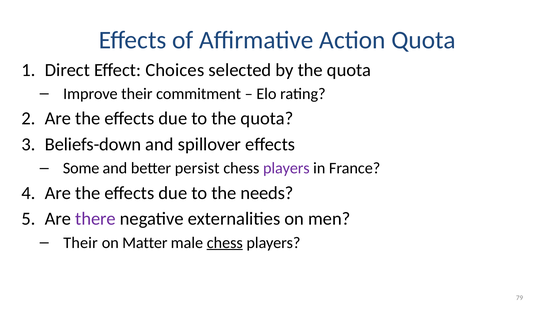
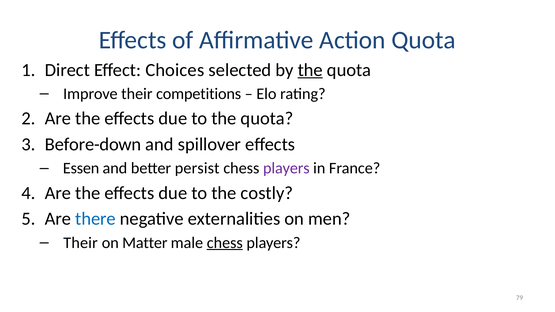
the at (310, 70) underline: none -> present
commitment: commitment -> competitions
Beliefs-down: Beliefs-down -> Before-down
Some: Some -> Essen
needs: needs -> costly
there colour: purple -> blue
